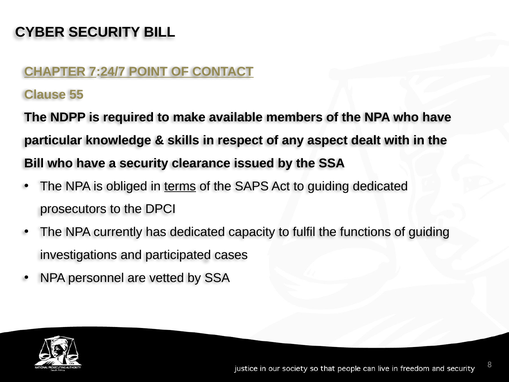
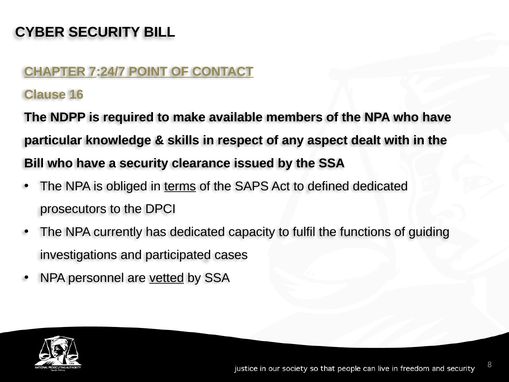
55: 55 -> 16
to guiding: guiding -> defined
vetted underline: none -> present
